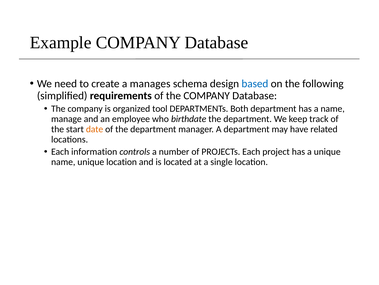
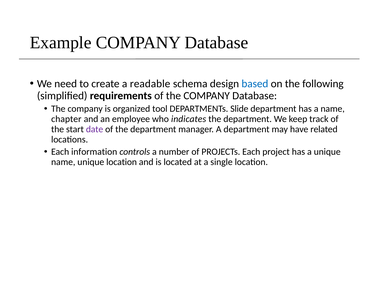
manages: manages -> readable
Both: Both -> Slide
manage: manage -> chapter
birthdate: birthdate -> indicates
date colour: orange -> purple
